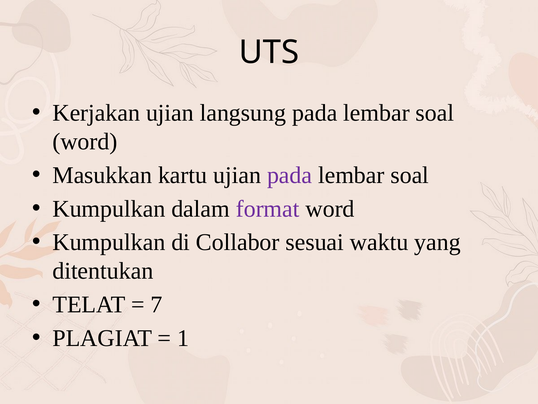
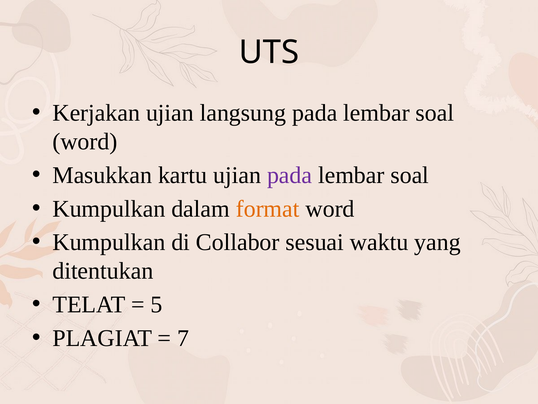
format colour: purple -> orange
7: 7 -> 5
1: 1 -> 7
